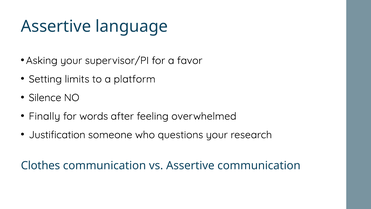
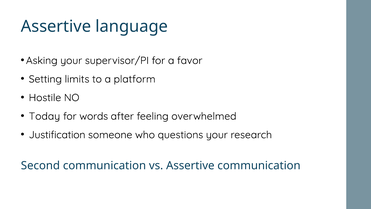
Silence: Silence -> Hostile
Finally: Finally -> Today
Clothes: Clothes -> Second
